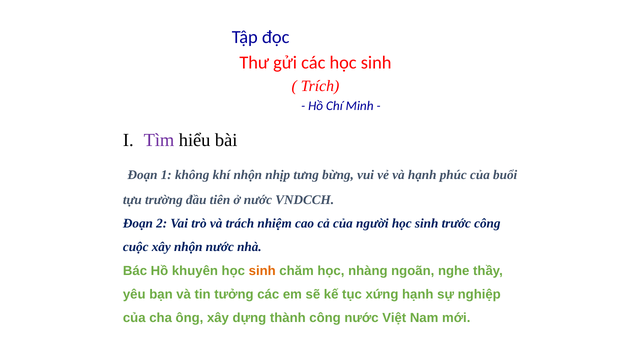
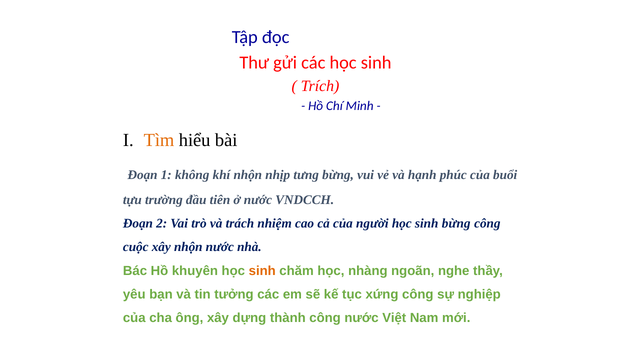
Tìm colour: purple -> orange
sinh trước: trước -> bừng
xứng hạnh: hạnh -> công
